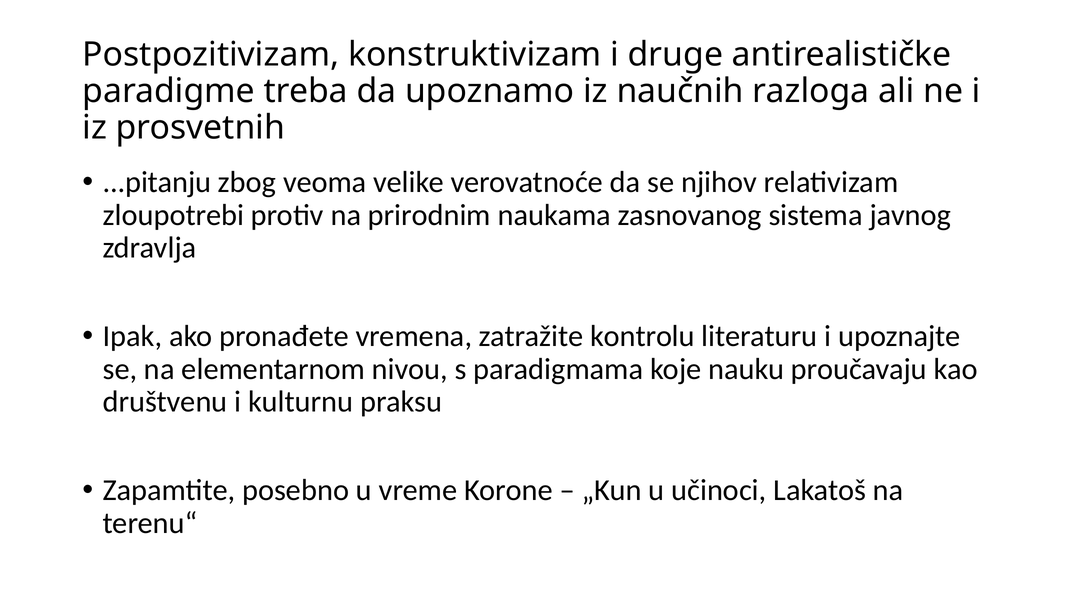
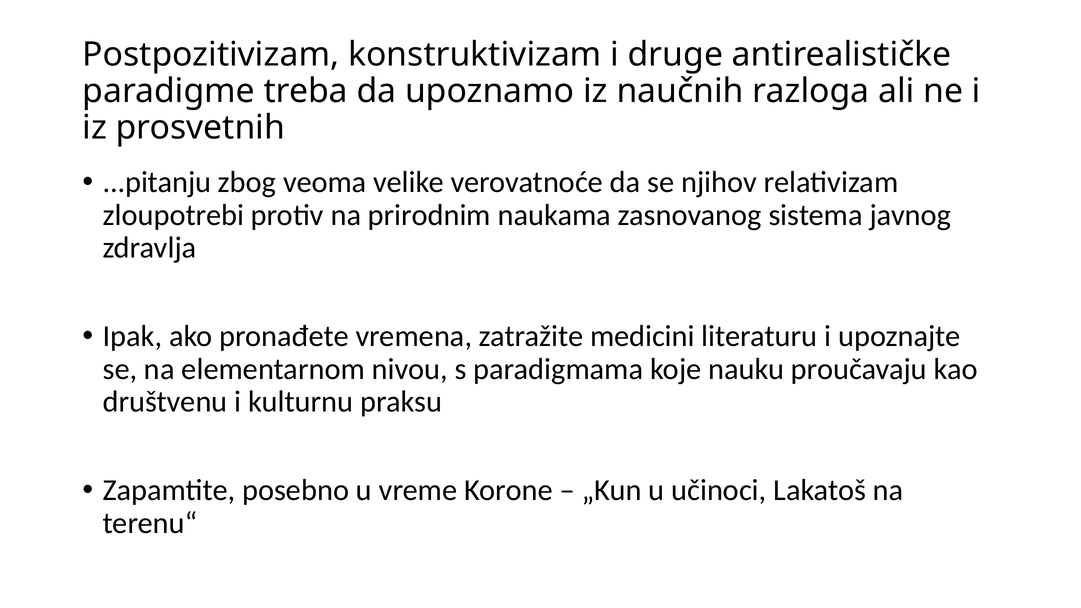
kontrolu: kontrolu -> medicini
